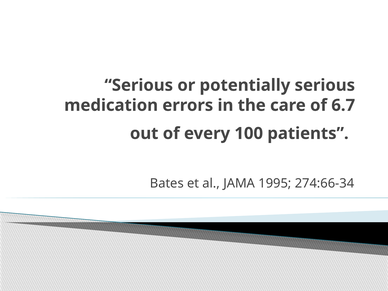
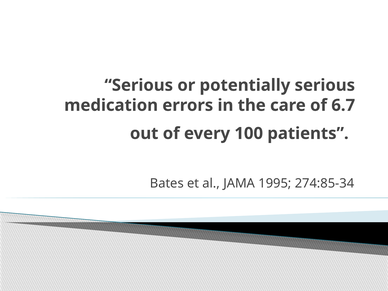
274:66-34: 274:66-34 -> 274:85-34
